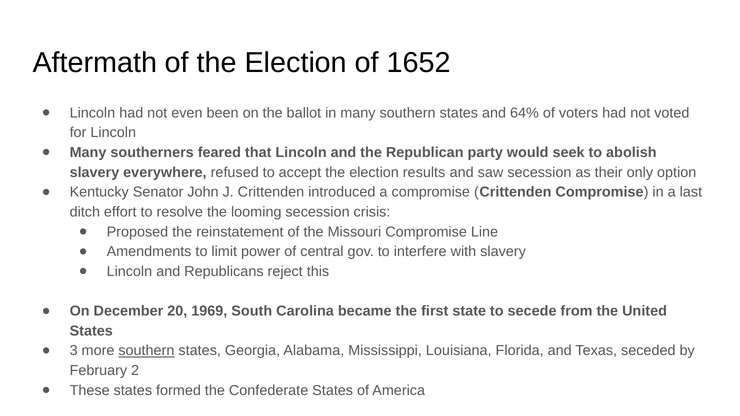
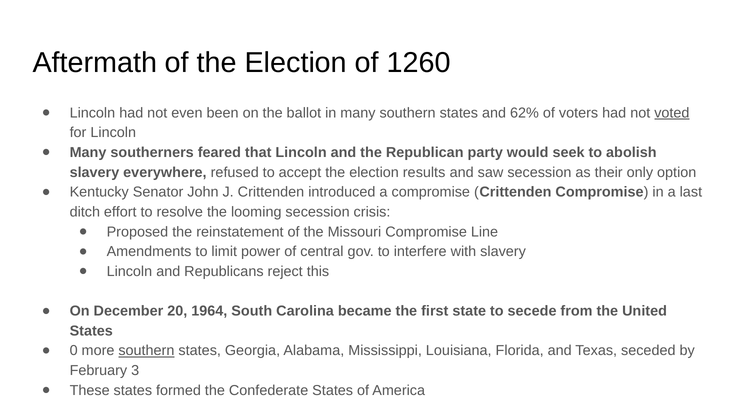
1652: 1652 -> 1260
64%: 64% -> 62%
voted underline: none -> present
1969: 1969 -> 1964
3: 3 -> 0
2: 2 -> 3
